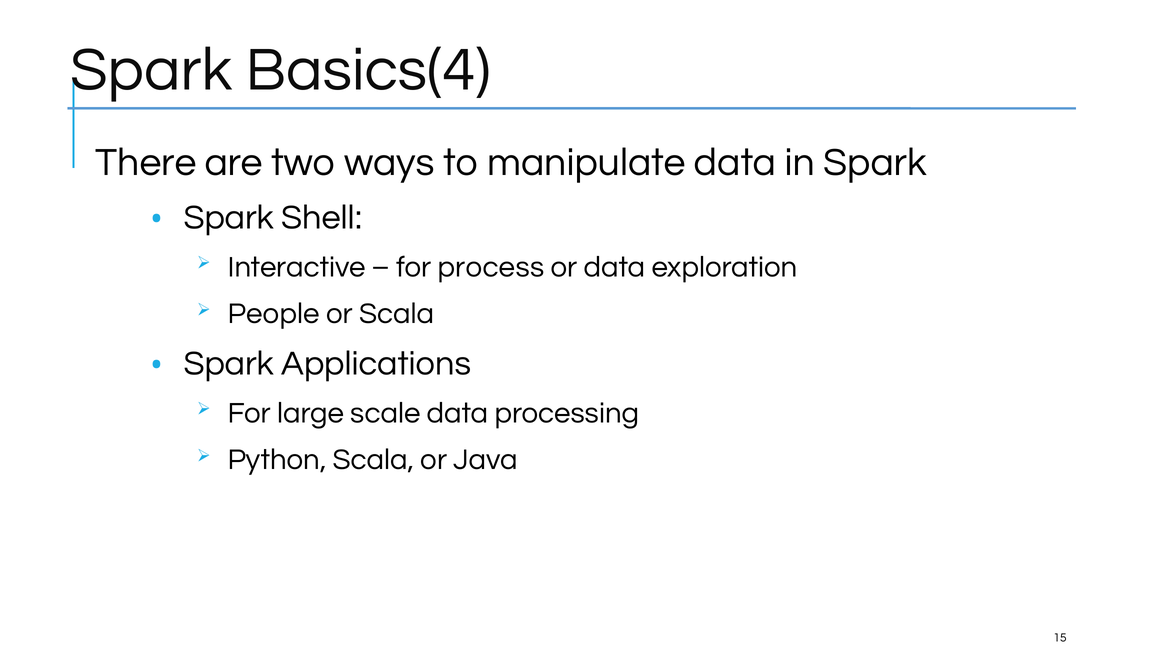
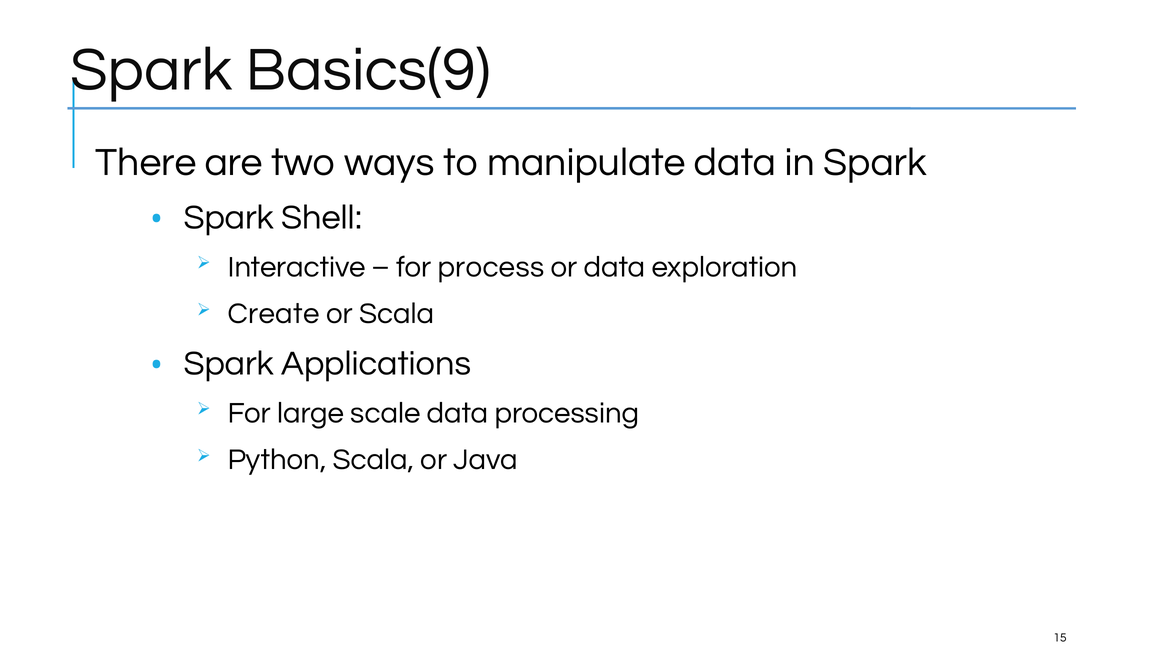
Basics(4: Basics(4 -> Basics(9
People: People -> Create
